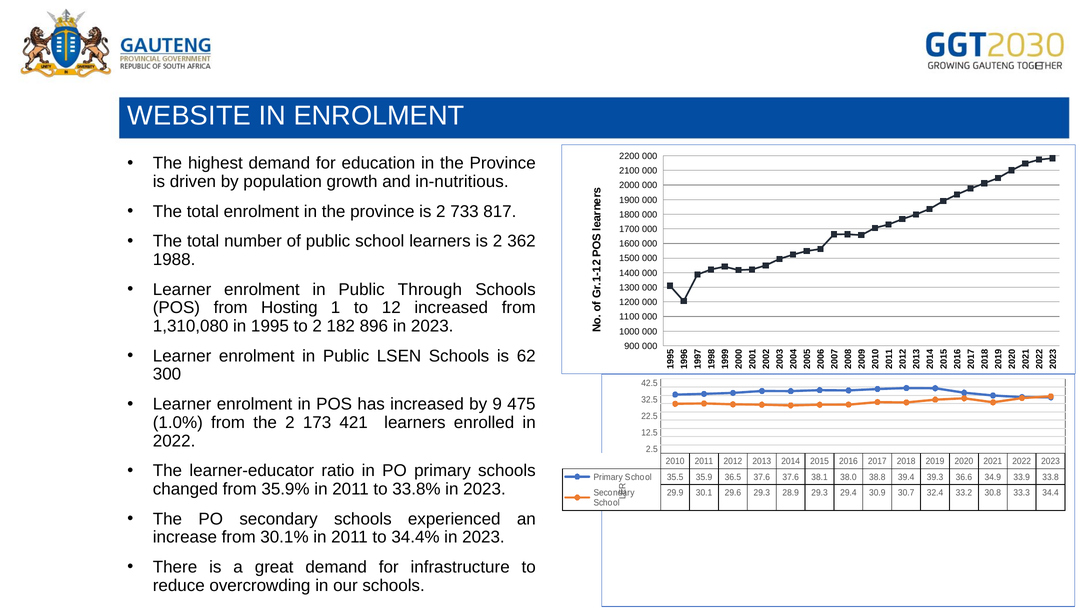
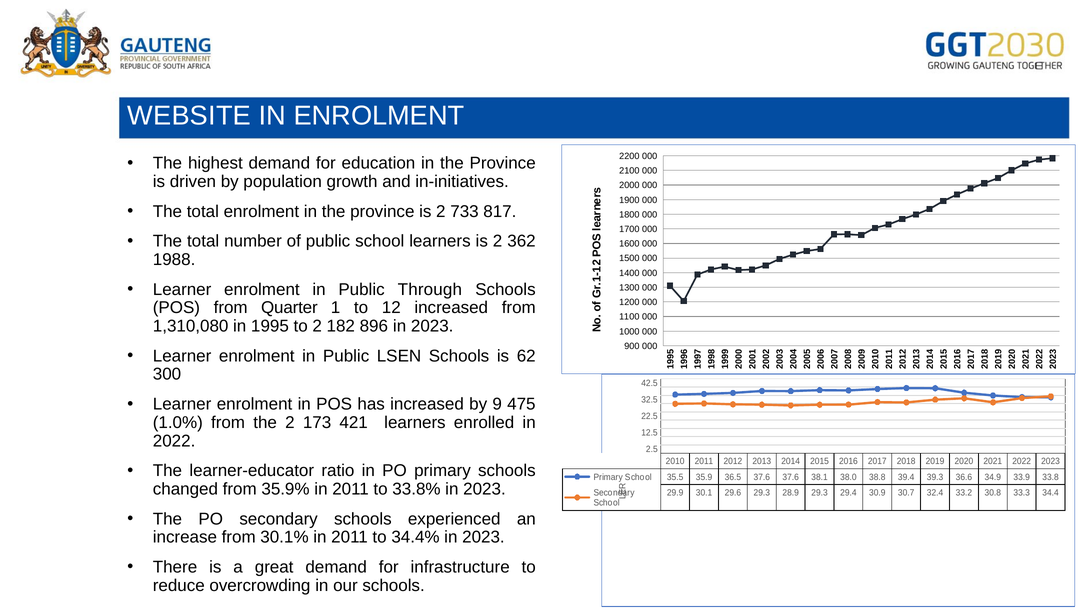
in-nutritious: in-nutritious -> in-initiatives
Hosting: Hosting -> Quarter
